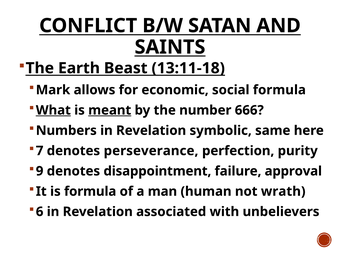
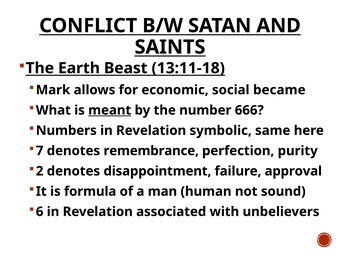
social formula: formula -> became
What underline: present -> none
perseverance: perseverance -> remembrance
9: 9 -> 2
wrath: wrath -> sound
